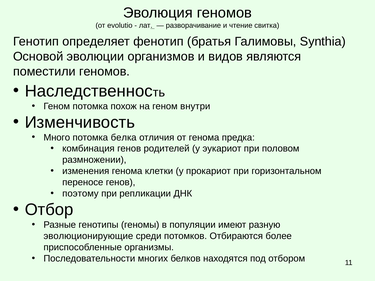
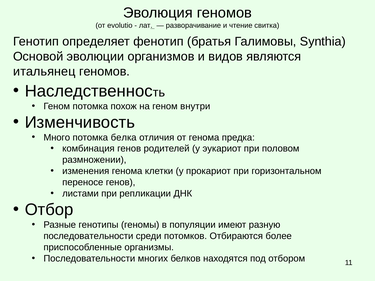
поместили: поместили -> итальянец
поэтому: поэтому -> листами
эволюционирующие at (88, 236): эволюционирующие -> последовательности
